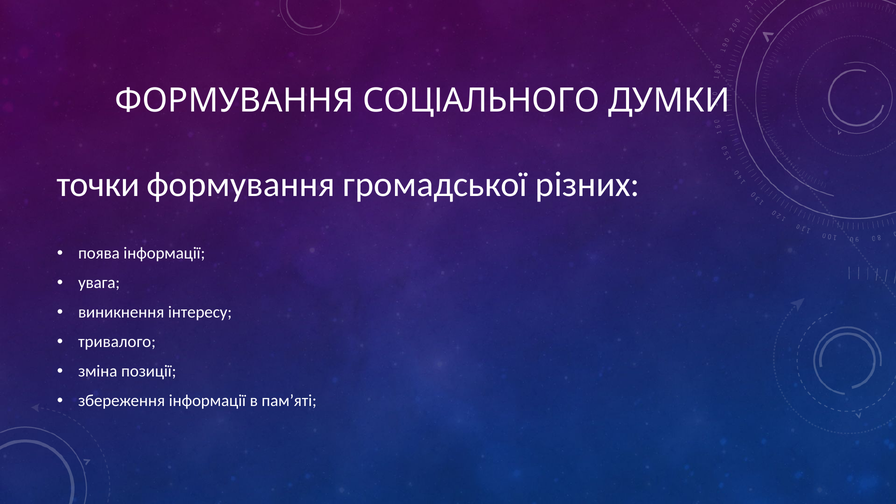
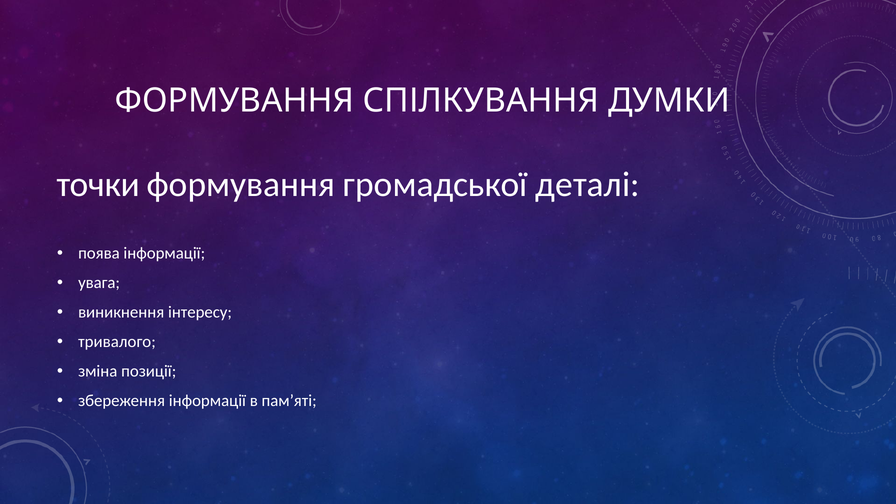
СОЦІАЛЬНОГО: СОЦІАЛЬНОГО -> СПІЛКУВАННЯ
різних: різних -> деталі
